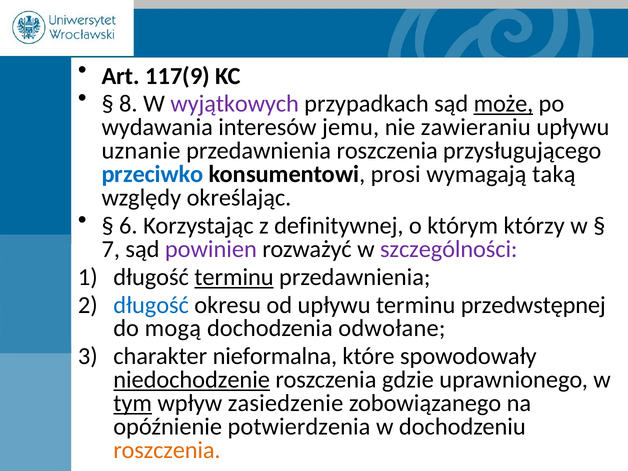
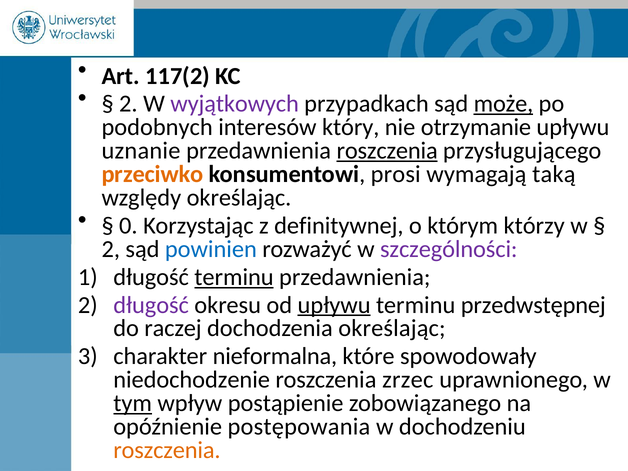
117(9: 117(9 -> 117(2
8 at (128, 104): 8 -> 2
wydawania: wydawania -> podobnych
jemu: jemu -> który
zawieraniu: zawieraniu -> otrzymanie
roszczenia at (387, 151) underline: none -> present
przeciwko colour: blue -> orange
6: 6 -> 0
7 at (111, 249): 7 -> 2
powinien colour: purple -> blue
długość at (151, 305) colour: blue -> purple
upływu at (334, 305) underline: none -> present
mogą: mogą -> raczej
dochodzenia odwołane: odwołane -> określając
niedochodzenie underline: present -> none
gdzie: gdzie -> zrzec
zasiedzenie: zasiedzenie -> postąpienie
potwierdzenia: potwierdzenia -> postępowania
